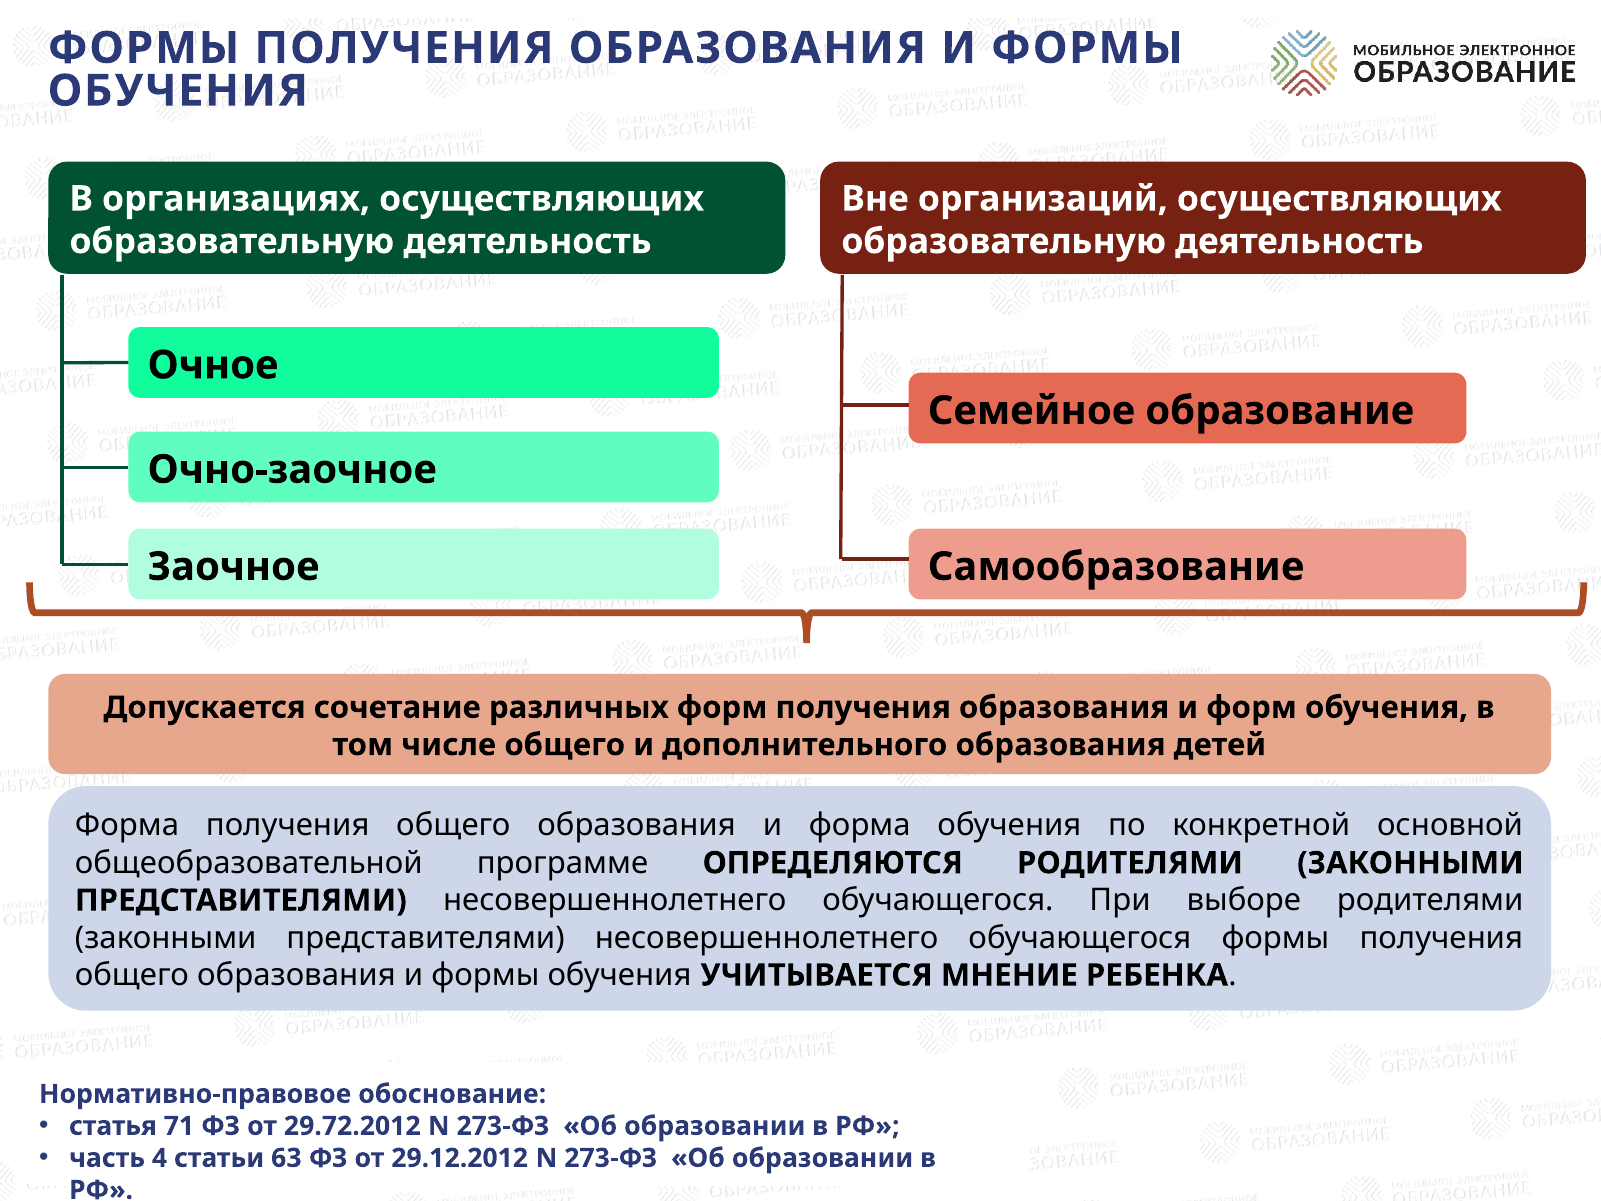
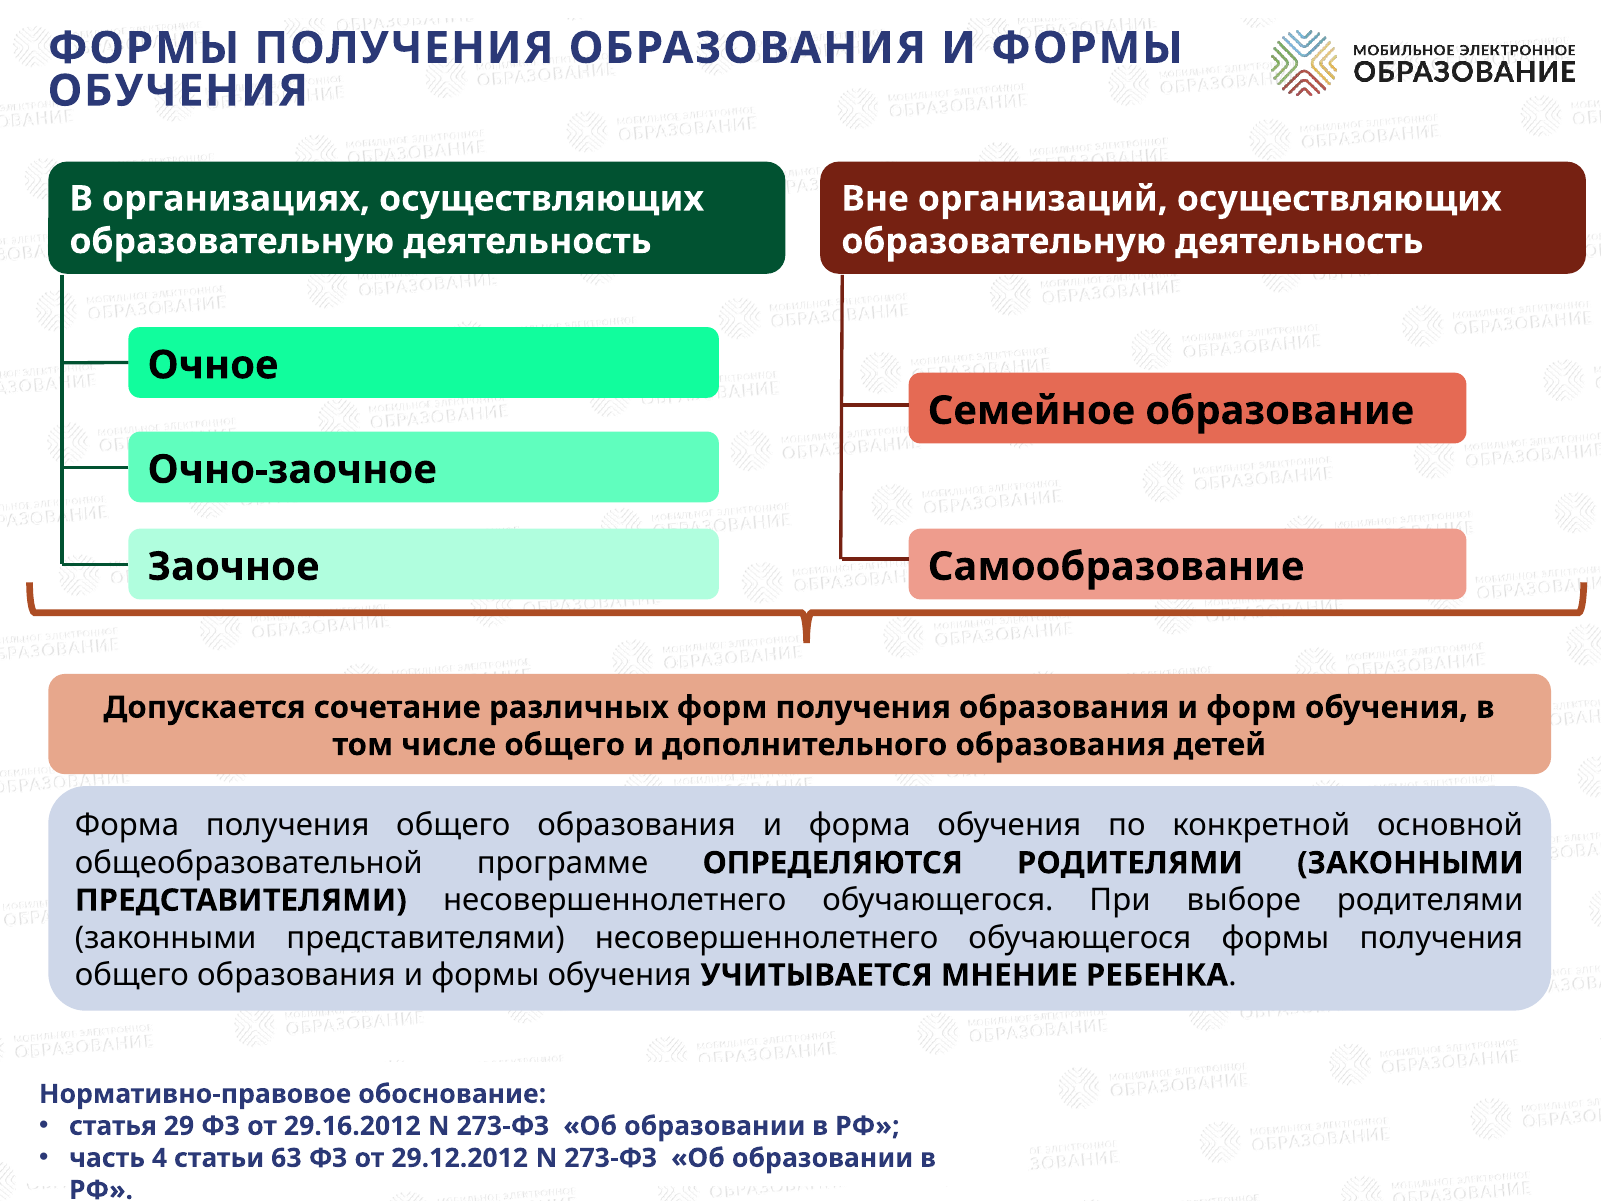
71: 71 -> 29
29.72.2012: 29.72.2012 -> 29.16.2012
